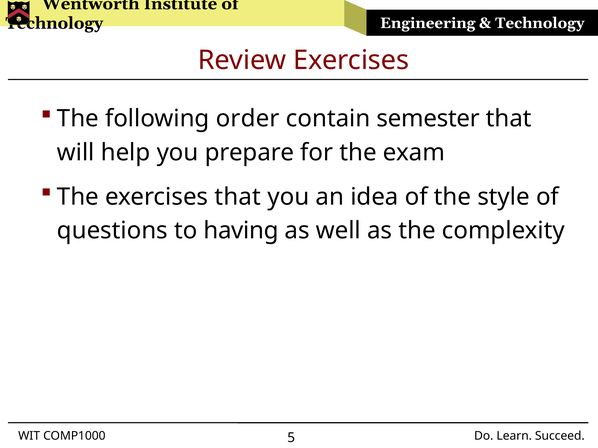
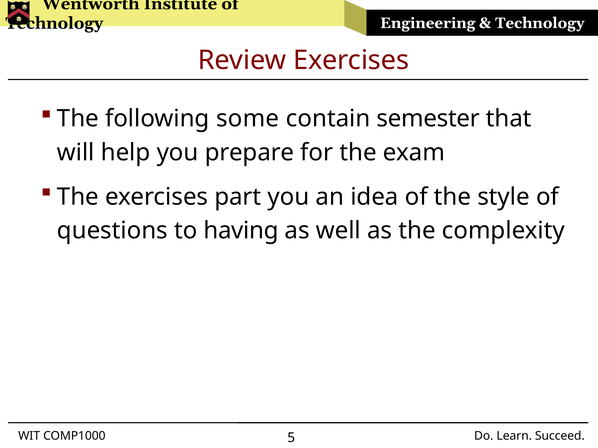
order: order -> some
exercises that: that -> part
